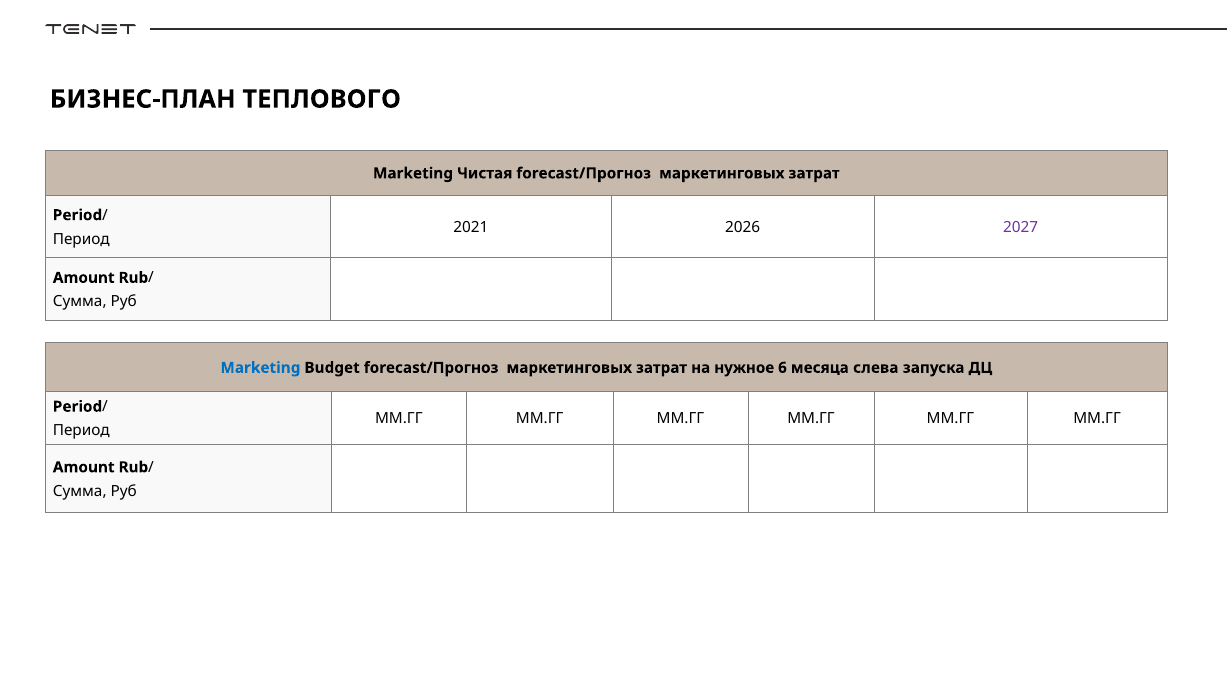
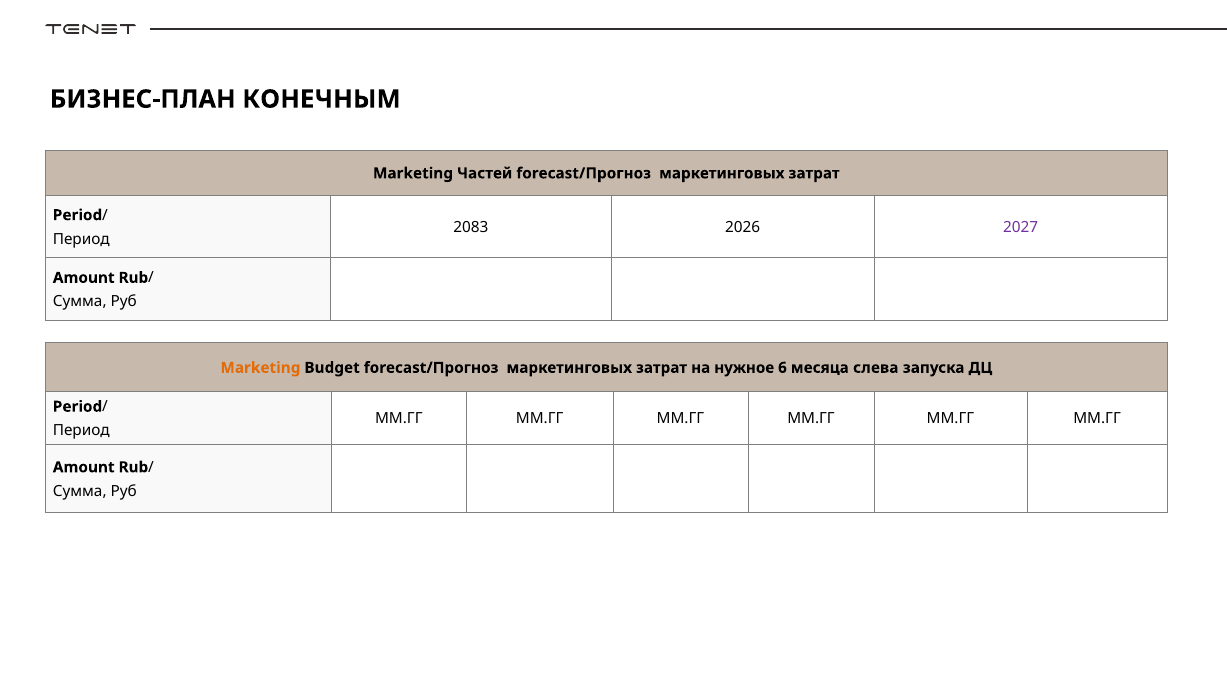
ТЕПЛОВОГО: ТЕПЛОВОГО -> КОНЕЧНЫМ
Чистая: Чистая -> Частей
2021: 2021 -> 2083
Marketing at (260, 368) colour: blue -> orange
